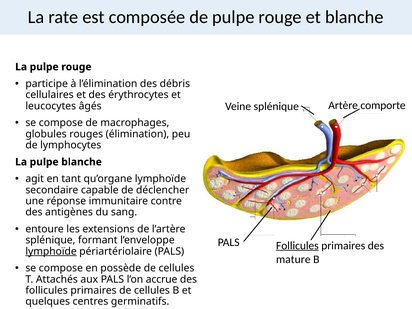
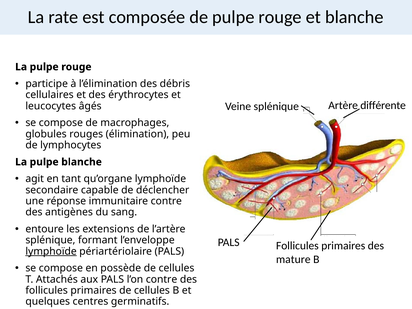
comporte: comporte -> différente
Follicules at (297, 246) underline: present -> none
l’on accrue: accrue -> contre
